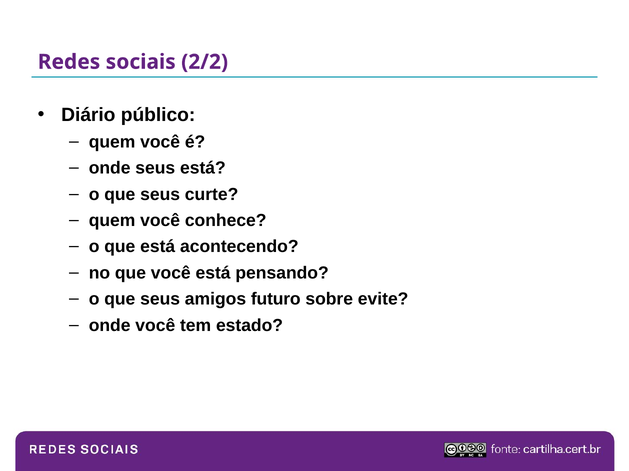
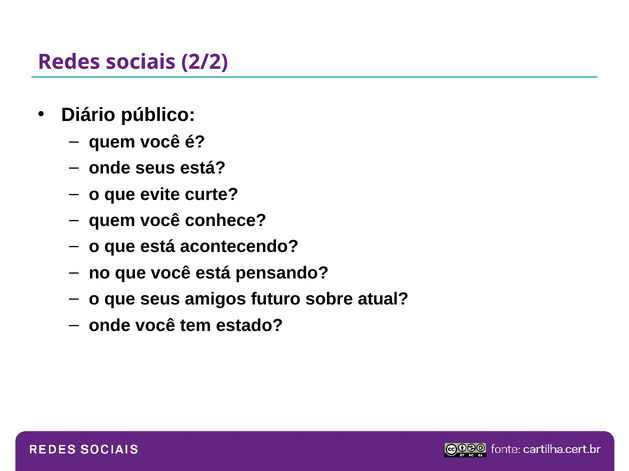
seus at (160, 195): seus -> evite
evite: evite -> atual
